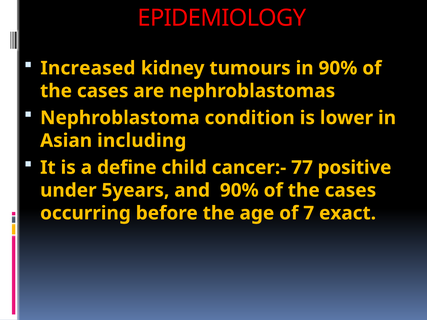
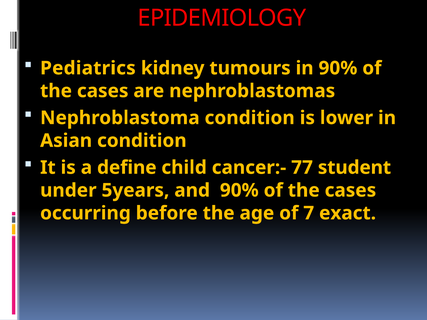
Increased: Increased -> Pediatrics
Asian including: including -> condition
positive: positive -> student
